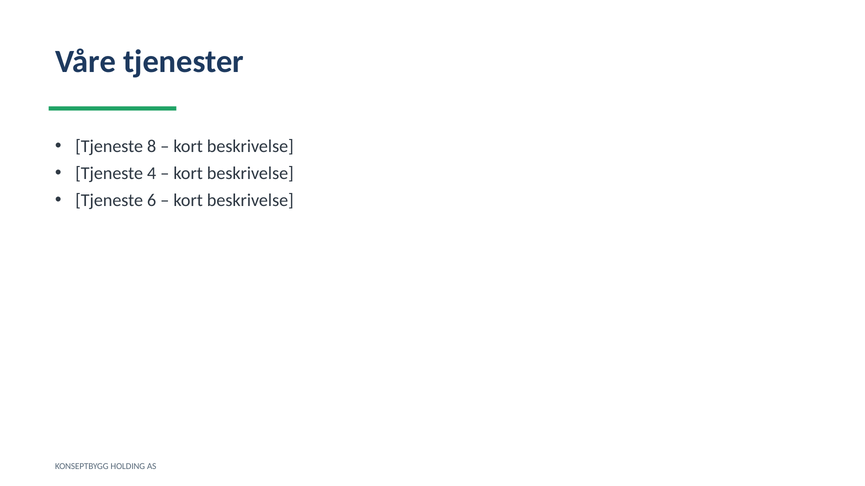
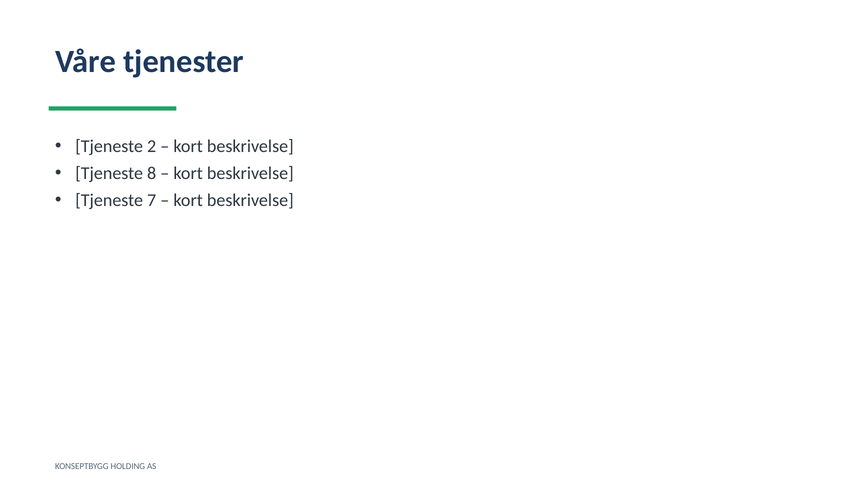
8: 8 -> 2
4: 4 -> 8
6: 6 -> 7
